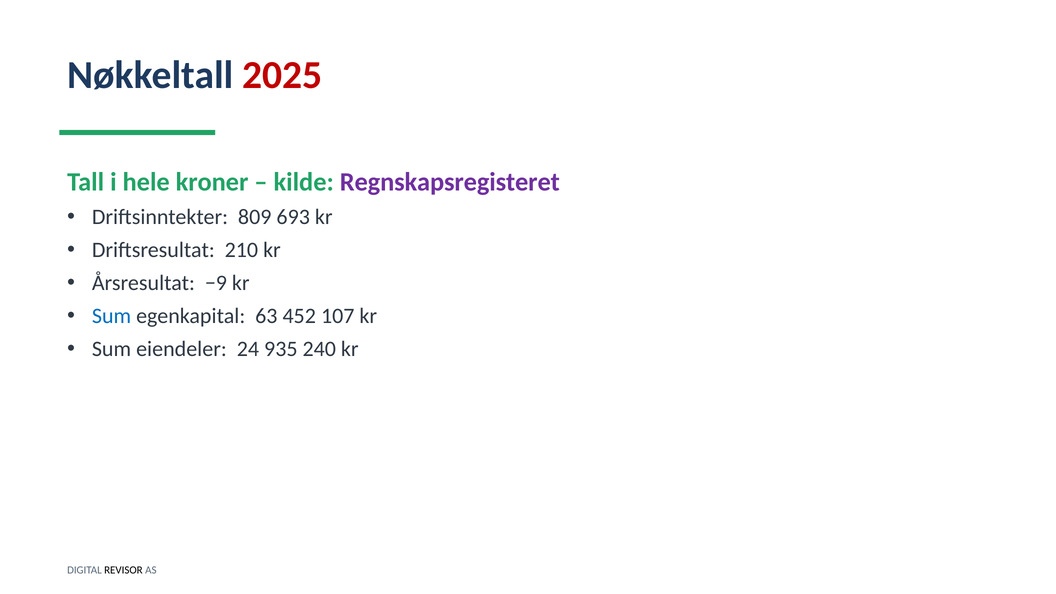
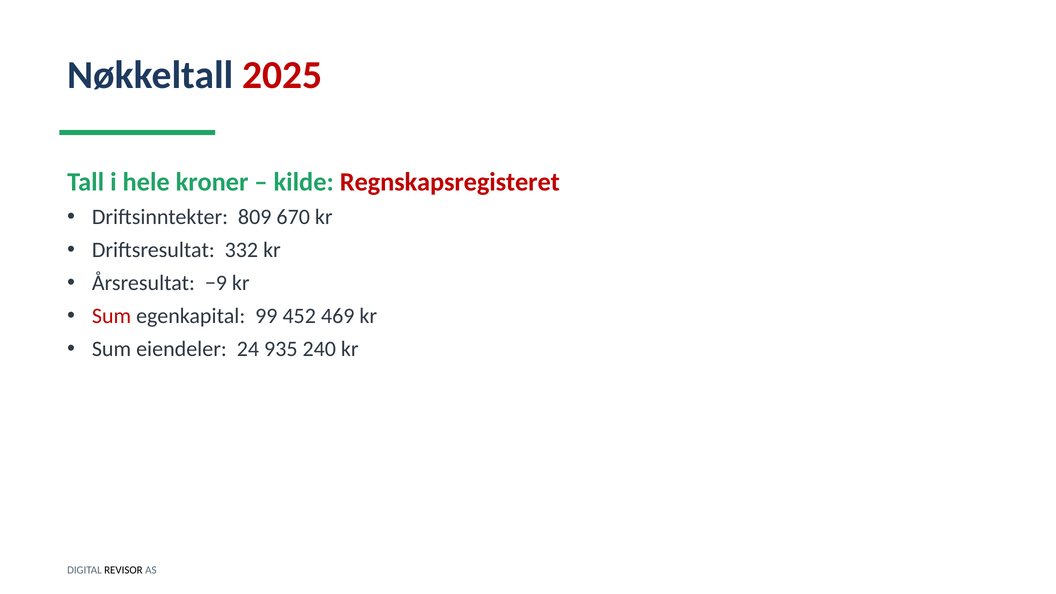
Regnskapsregisteret colour: purple -> red
693: 693 -> 670
210: 210 -> 332
Sum at (112, 316) colour: blue -> red
63: 63 -> 99
107: 107 -> 469
